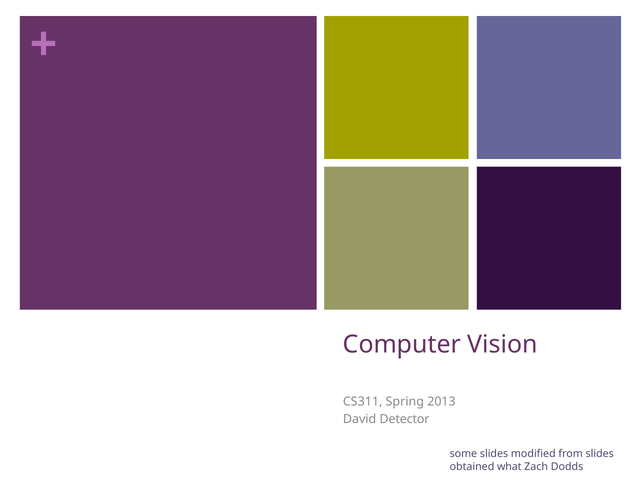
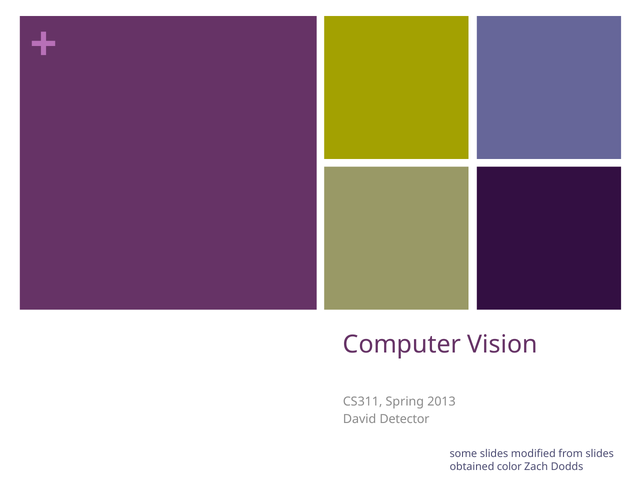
what: what -> color
